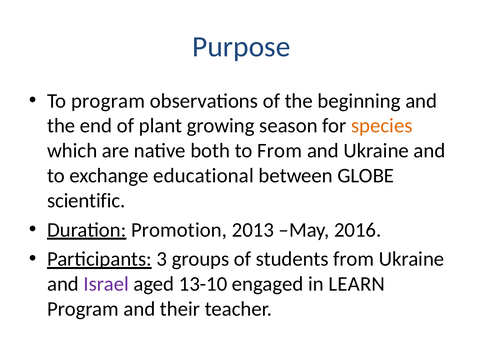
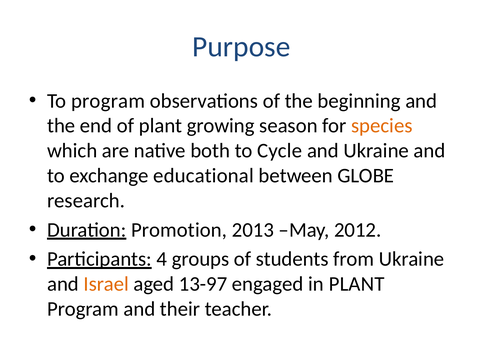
to From: From -> Cycle
scientific: scientific -> research
2016: 2016 -> 2012
3: 3 -> 4
Israel colour: purple -> orange
13-10: 13-10 -> 13-97
in LEARN: LEARN -> PLANT
